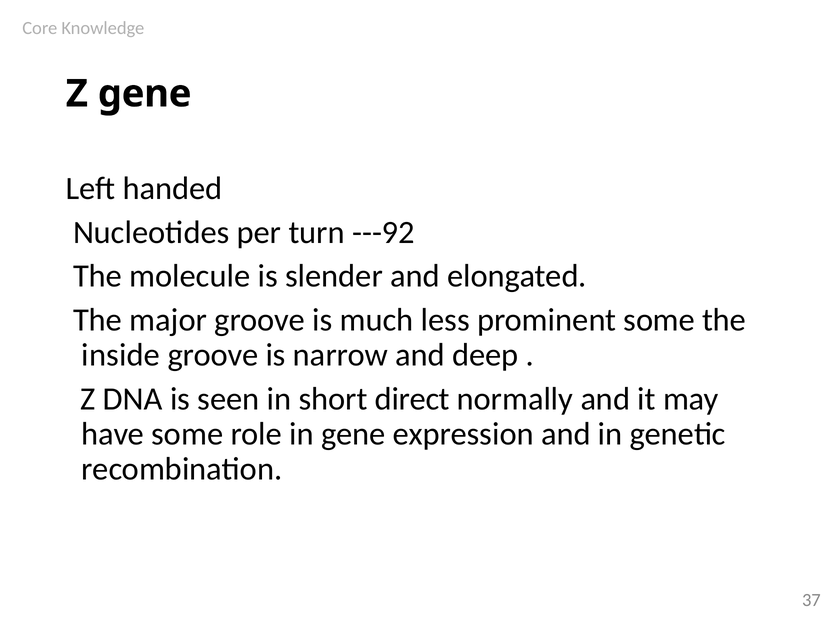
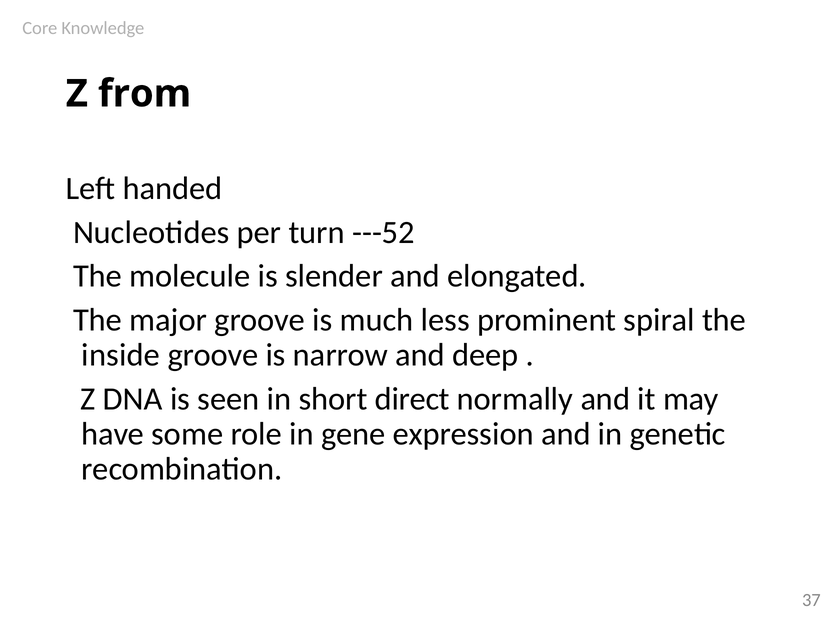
Z gene: gene -> from
---92: ---92 -> ---52
prominent some: some -> spiral
